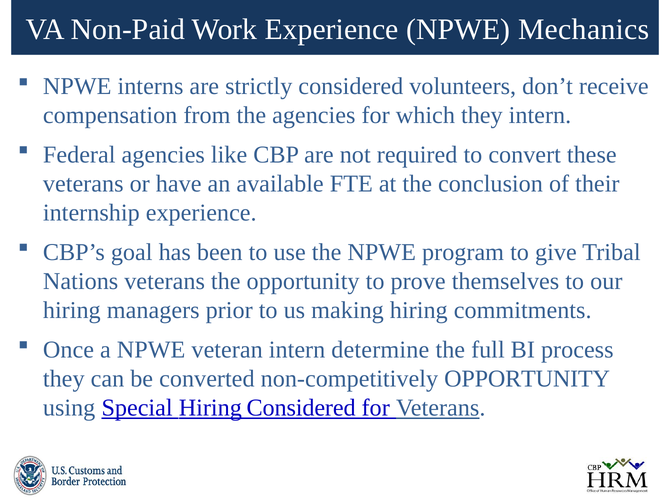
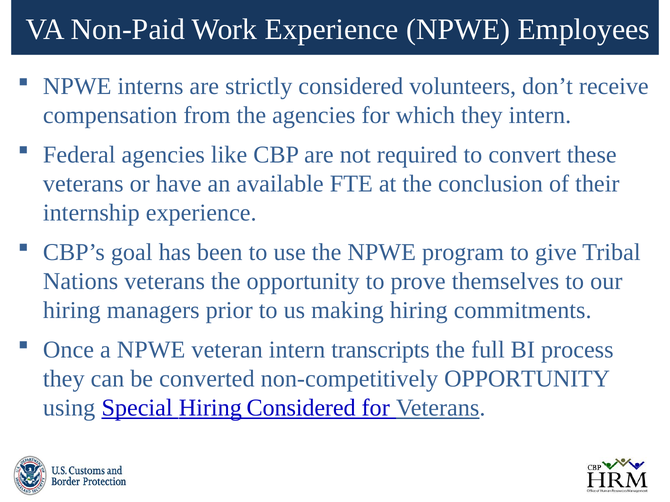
Mechanics: Mechanics -> Employees
determine: determine -> transcripts
